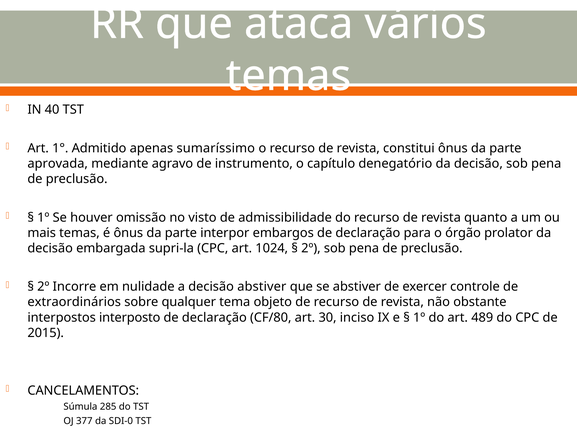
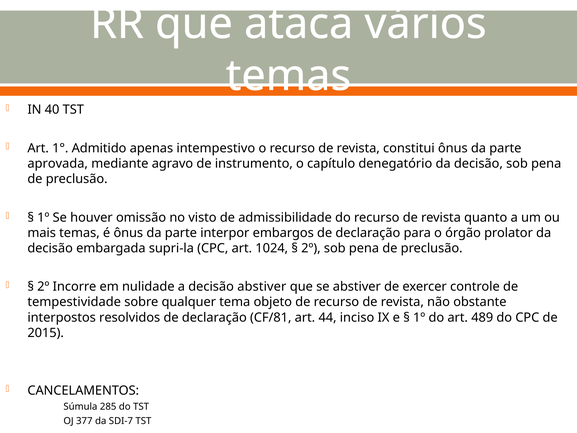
sumaríssimo: sumaríssimo -> intempestivo
extraordinários: extraordinários -> tempestividade
interposto: interposto -> resolvidos
CF/80: CF/80 -> CF/81
30: 30 -> 44
SDI-0: SDI-0 -> SDI-7
